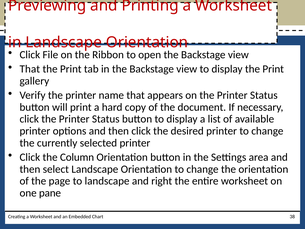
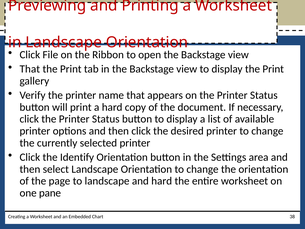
Column: Column -> Identify
and right: right -> hard
